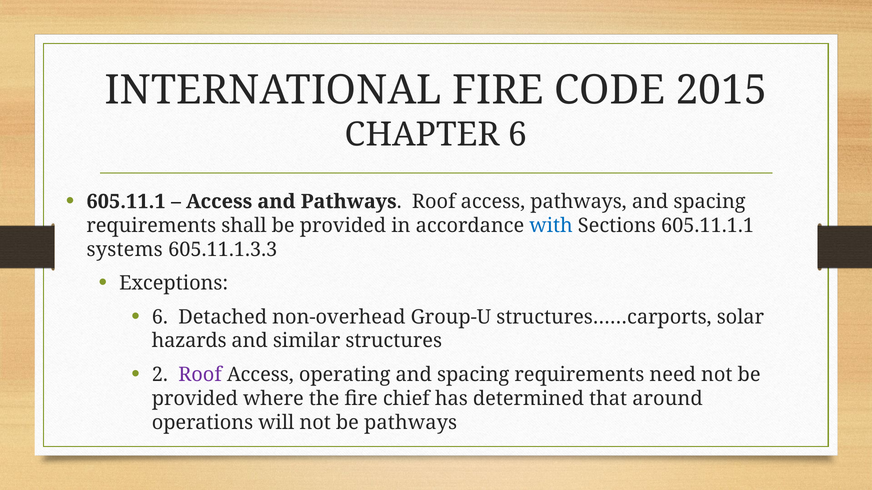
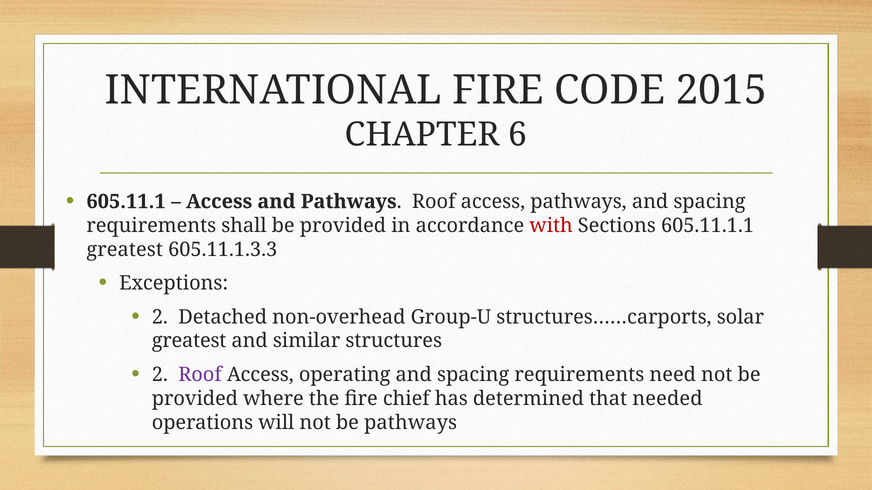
with colour: blue -> red
systems at (125, 250): systems -> greatest
6 at (160, 317): 6 -> 2
hazards at (189, 341): hazards -> greatest
around: around -> needed
